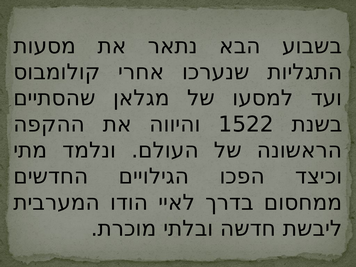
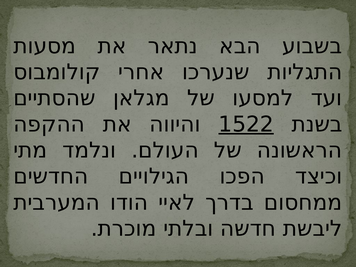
1522 underline: none -> present
